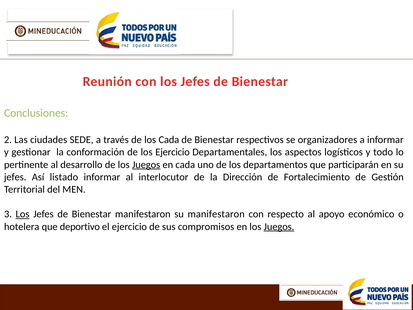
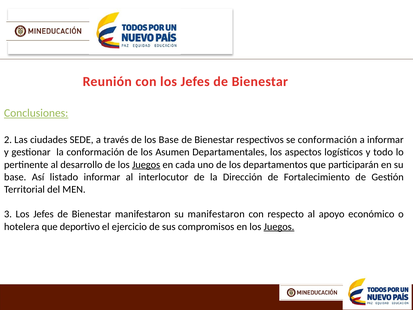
Conclusiones underline: none -> present
los Cada: Cada -> Base
se organizadores: organizadores -> conformación
los Ejercicio: Ejercicio -> Asumen
jefes at (15, 177): jefes -> base
Los at (23, 214) underline: present -> none
